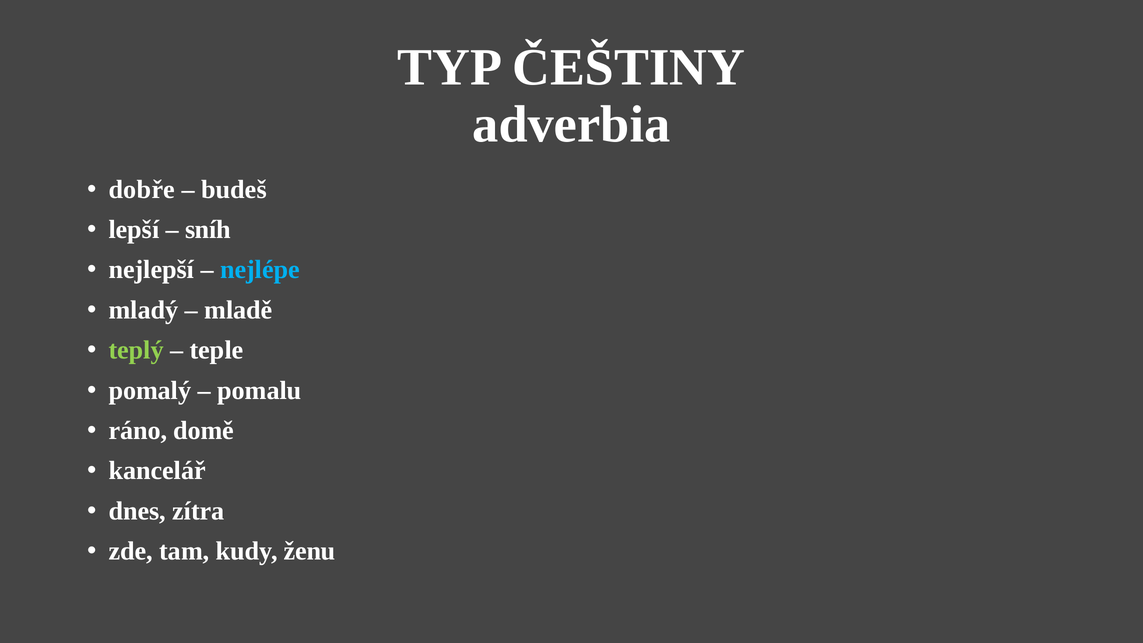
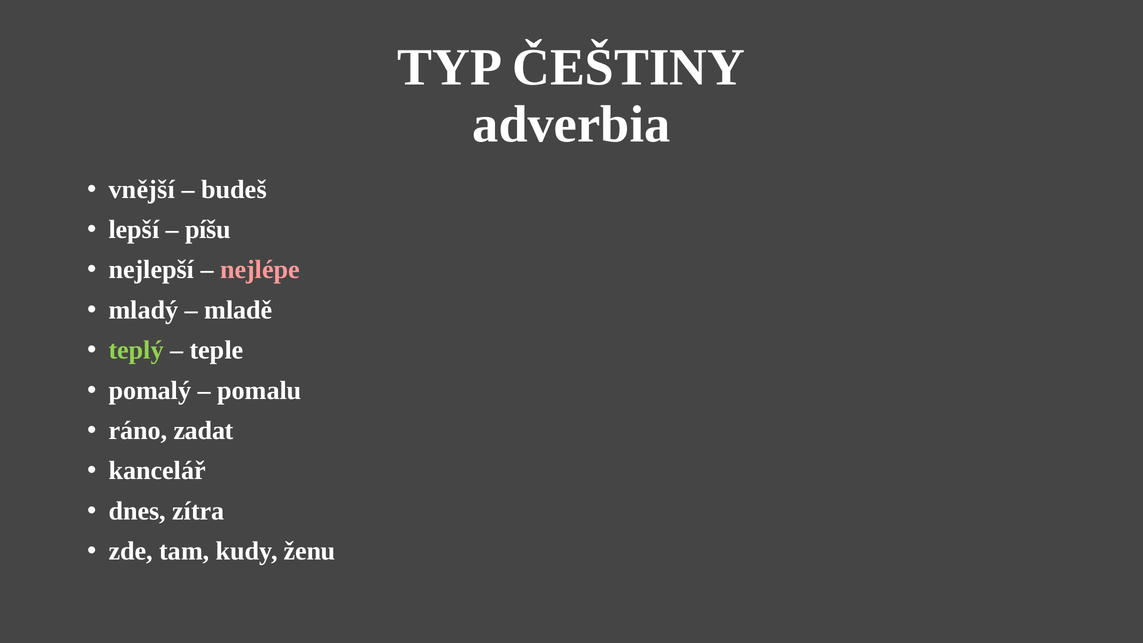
dobře: dobře -> vnější
sníh: sníh -> píšu
nejlépe colour: light blue -> pink
domě: domě -> zadat
